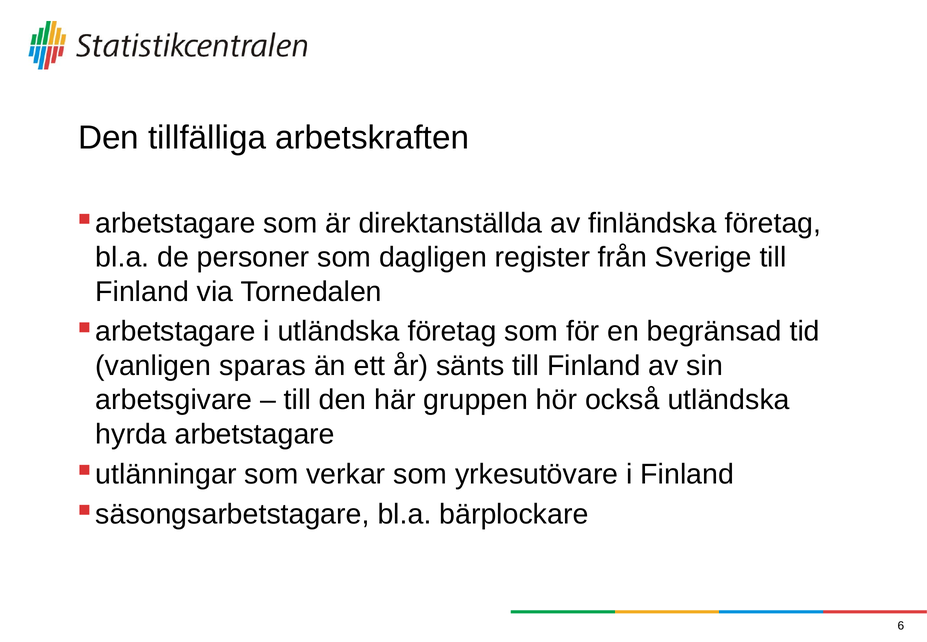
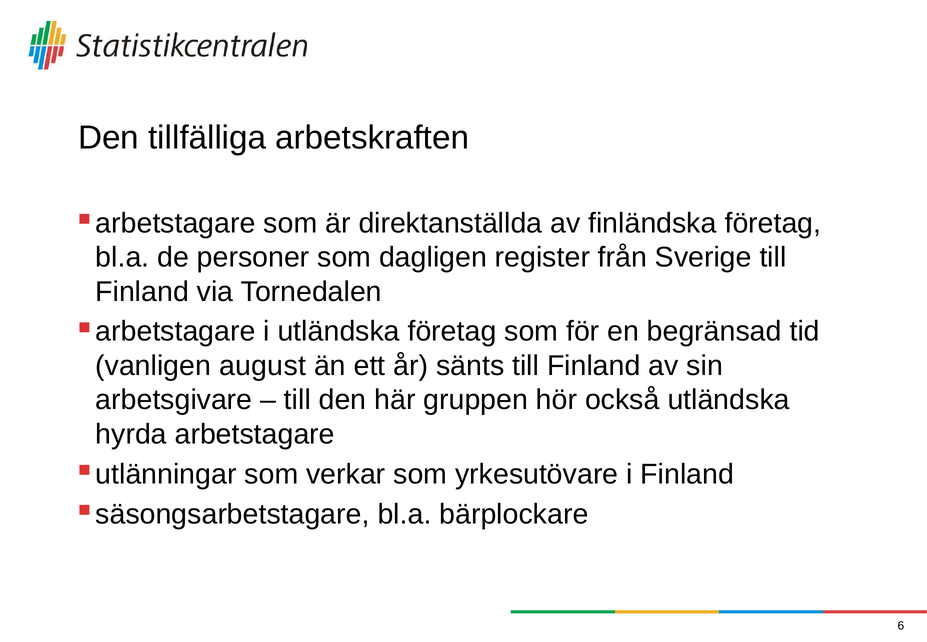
sparas: sparas -> august
